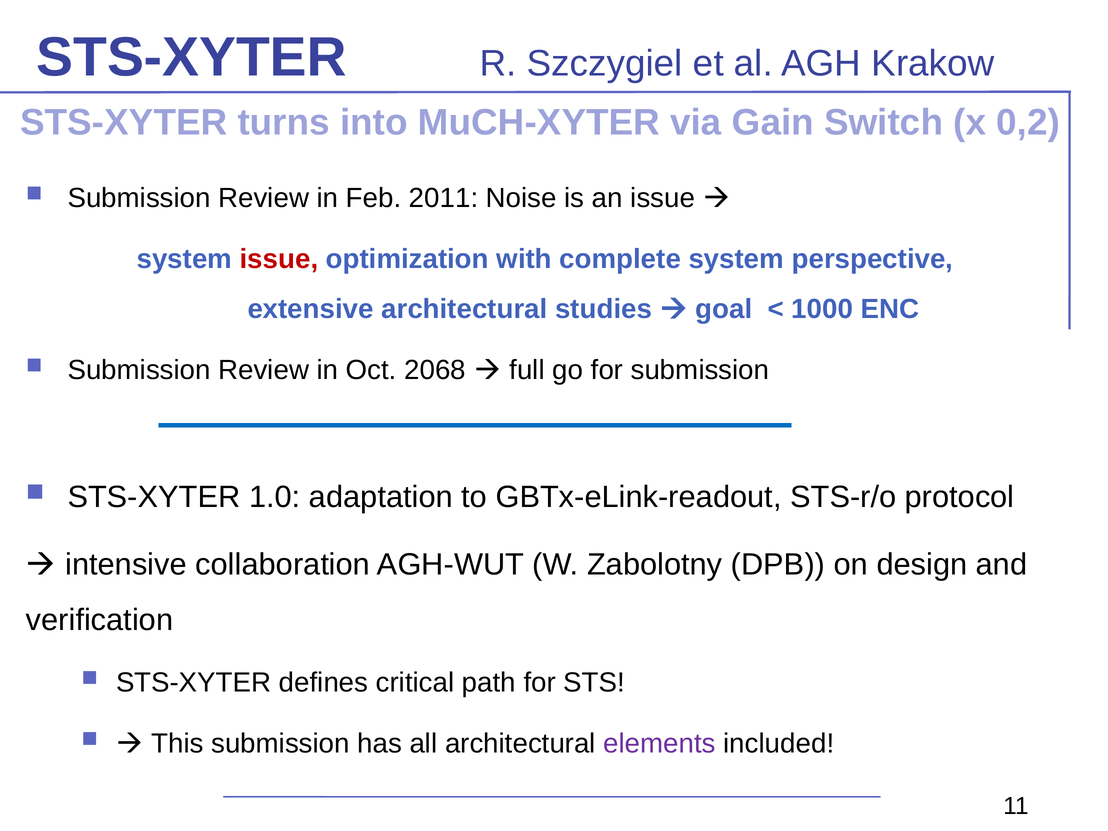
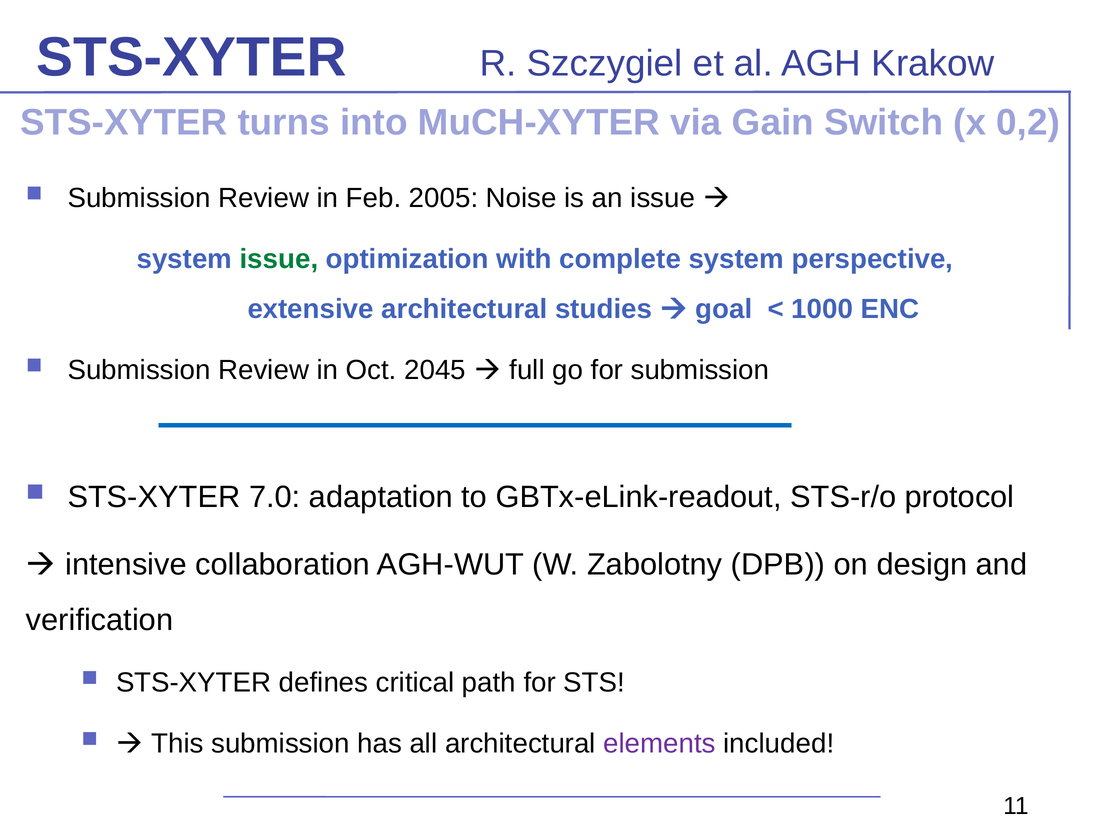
2011: 2011 -> 2005
issue at (279, 259) colour: red -> green
2068: 2068 -> 2045
1.0: 1.0 -> 7.0
